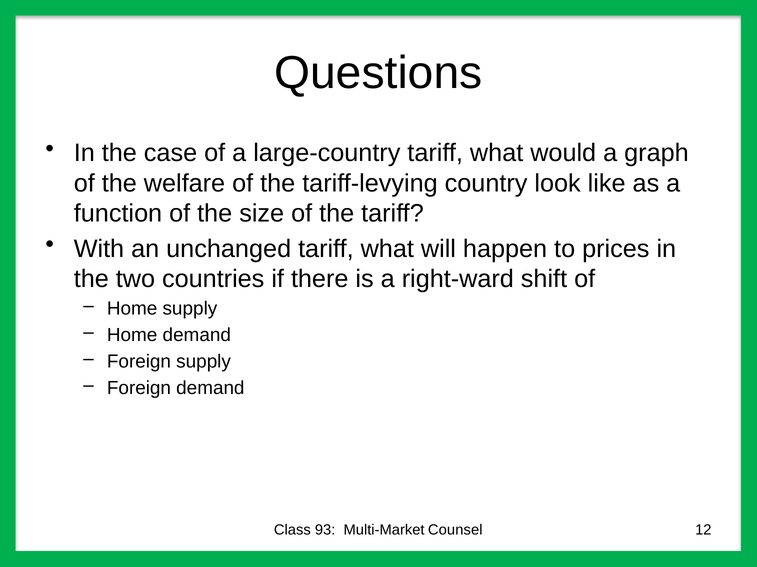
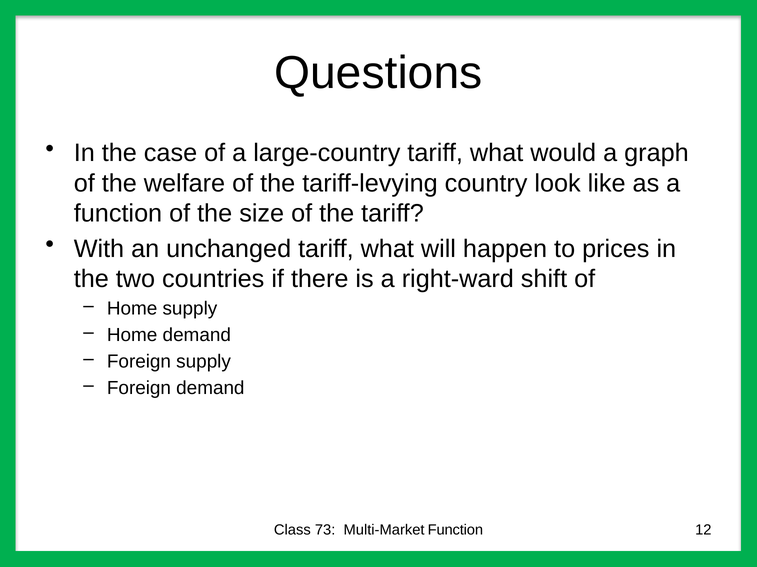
93: 93 -> 73
Multi-Market Counsel: Counsel -> Function
